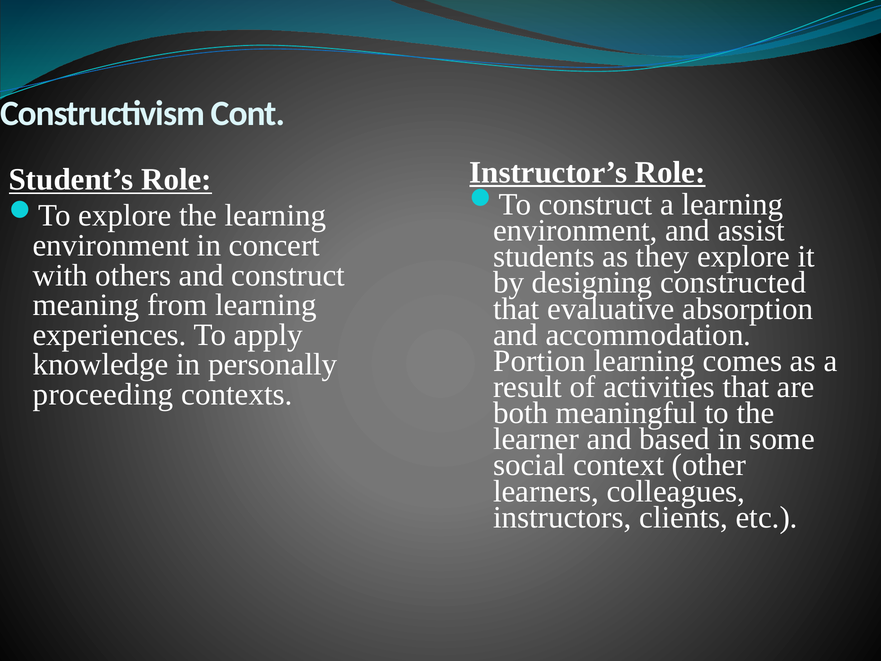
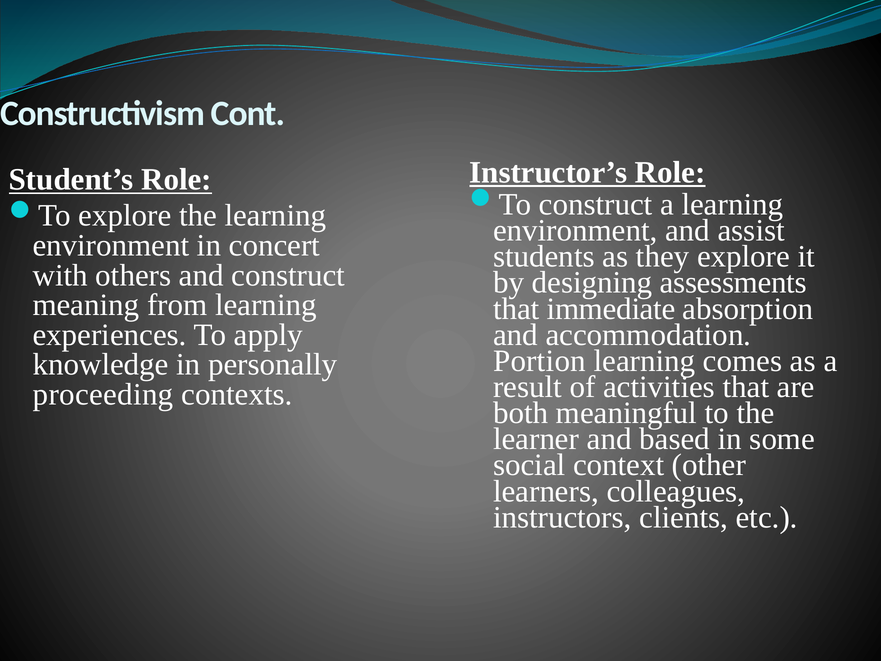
constructed: constructed -> assessments
evaluative: evaluative -> immediate
